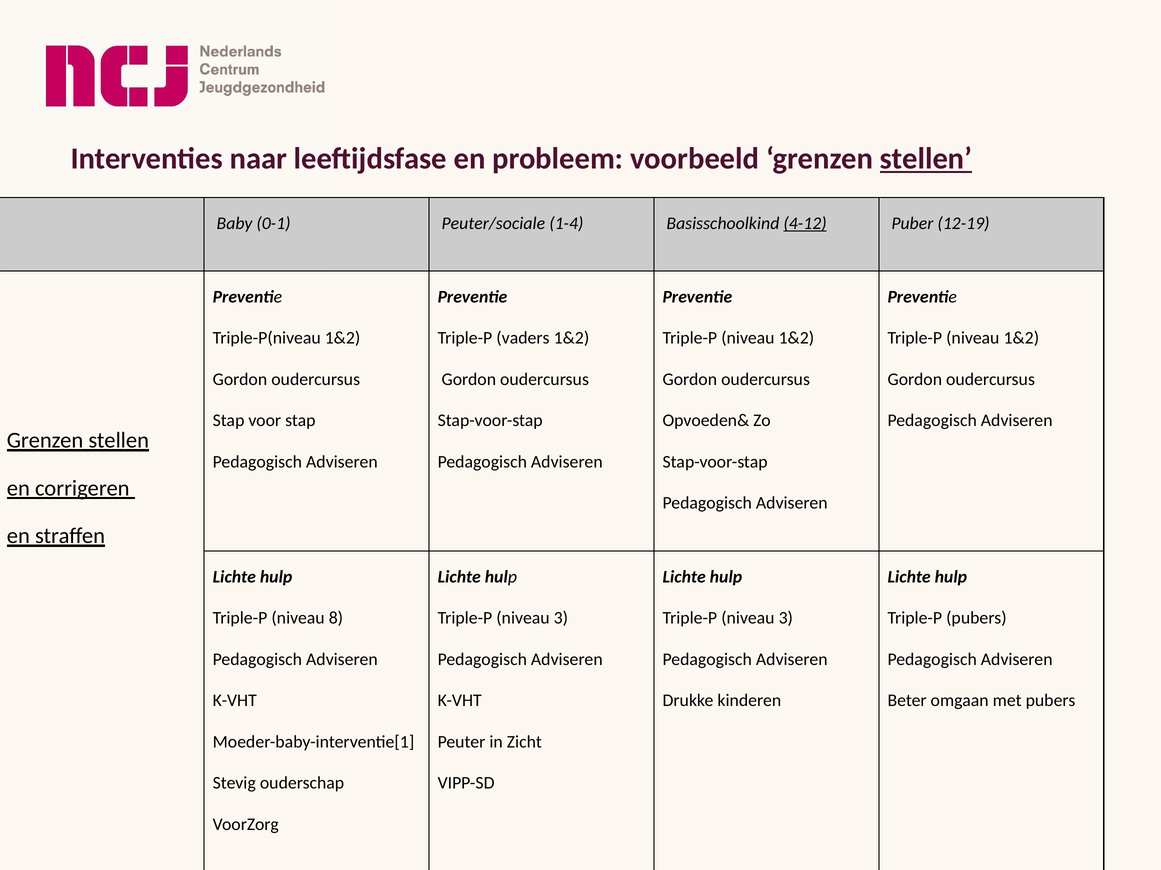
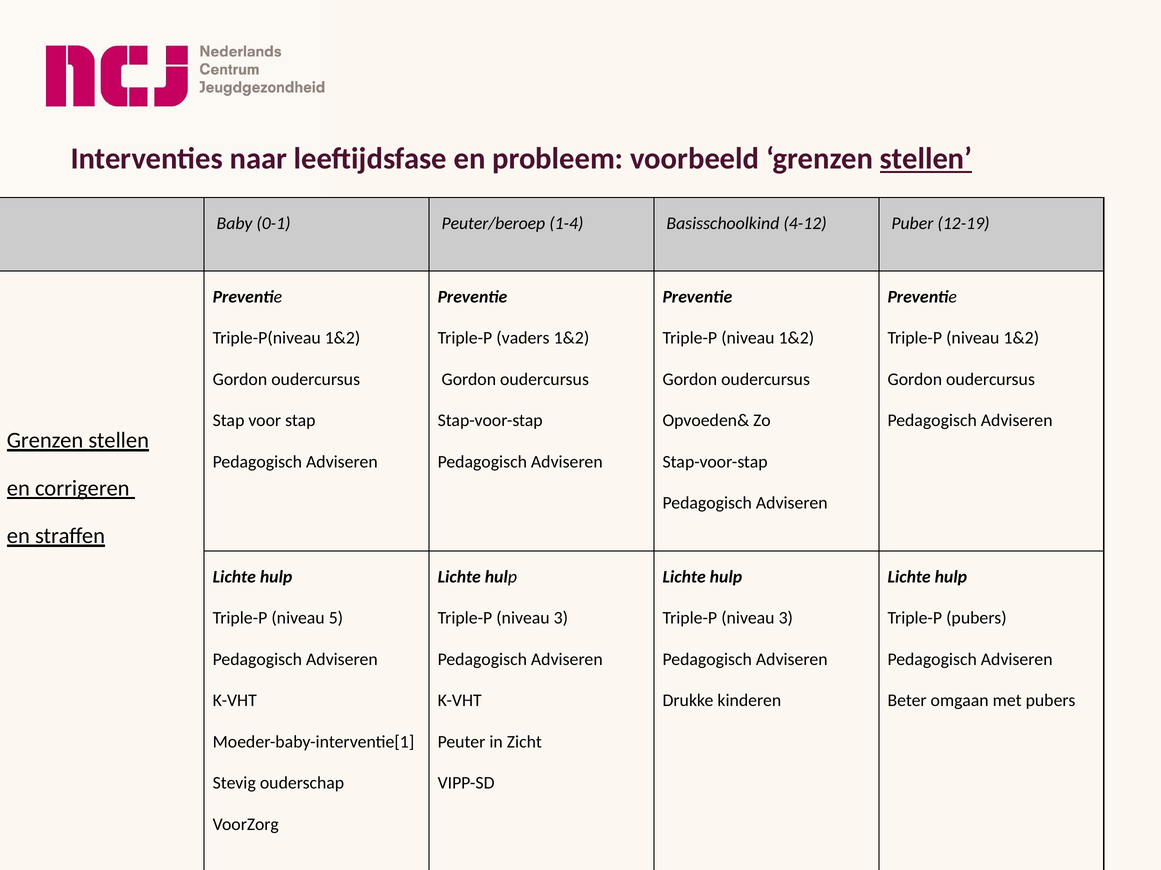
Peuter/sociale: Peuter/sociale -> Peuter/beroep
4-12 underline: present -> none
8: 8 -> 5
